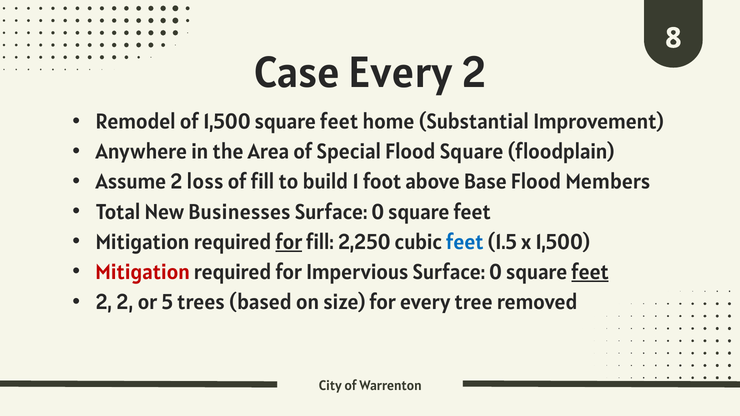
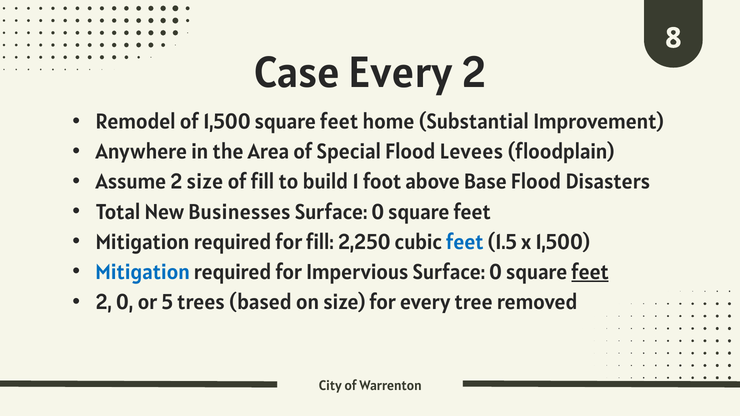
Flood Square: Square -> Levees
2 loss: loss -> size
Members: Members -> Disasters
for at (289, 242) underline: present -> none
Mitigation at (143, 272) colour: red -> blue
2 2: 2 -> 0
